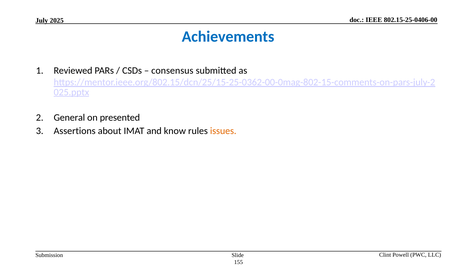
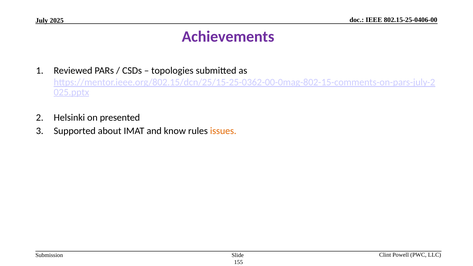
Achievements colour: blue -> purple
consensus: consensus -> topologies
General: General -> Helsinki
Assertions: Assertions -> Supported
